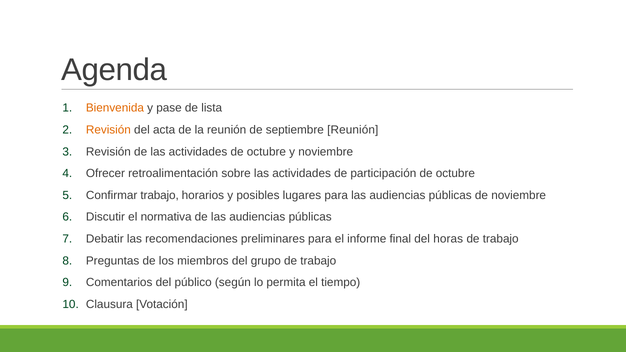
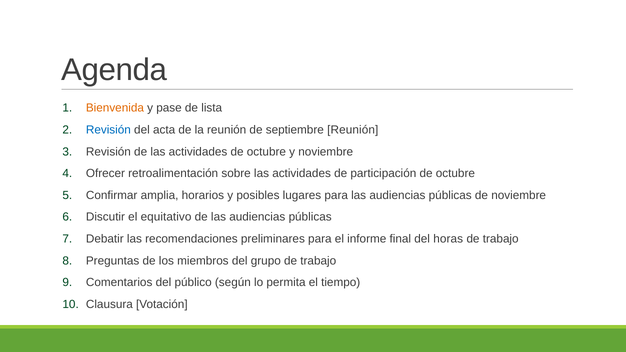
Revisión at (108, 130) colour: orange -> blue
Confirmar trabajo: trabajo -> amplia
normativa: normativa -> equitativo
